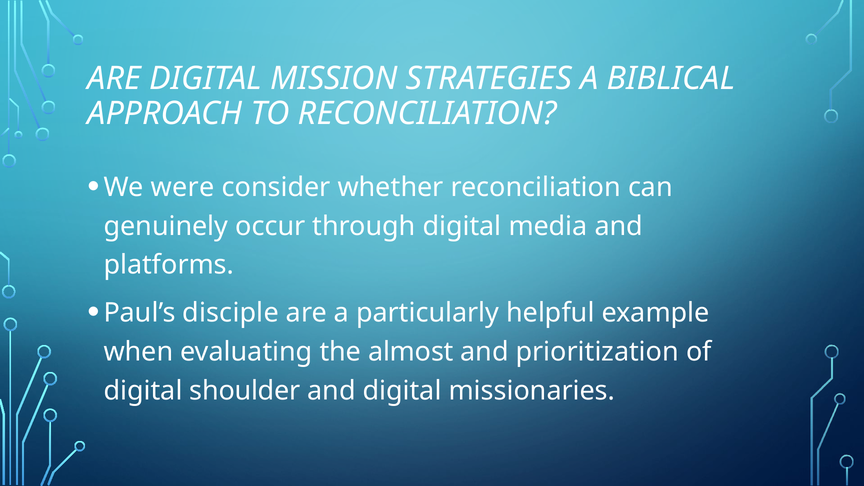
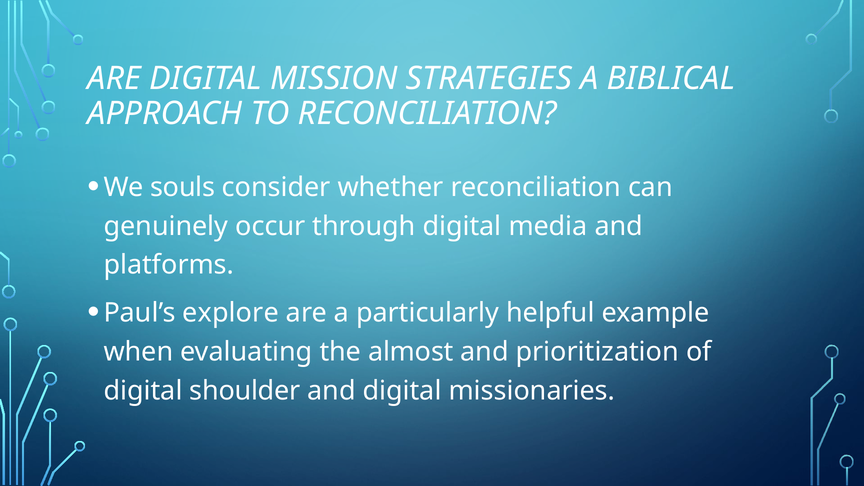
were: were -> souls
disciple: disciple -> explore
